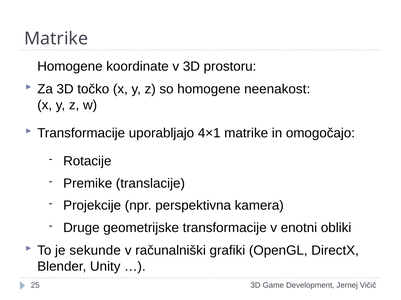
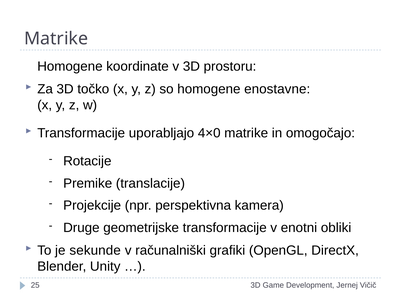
neenakost: neenakost -> enostavne
4×1: 4×1 -> 4×0
